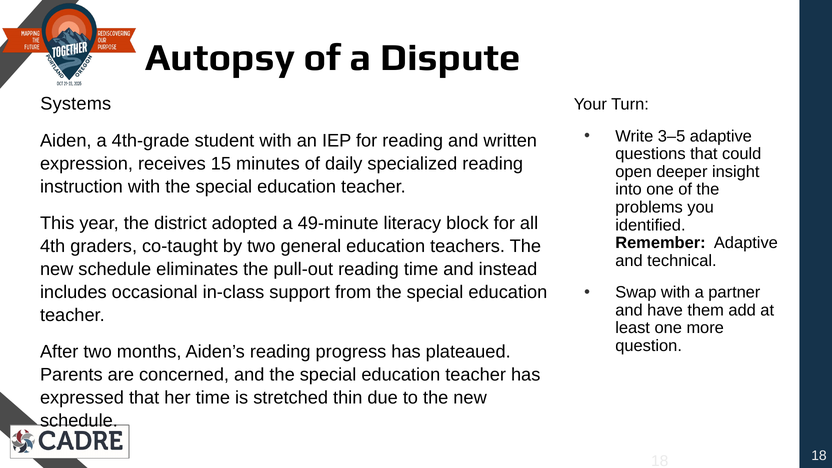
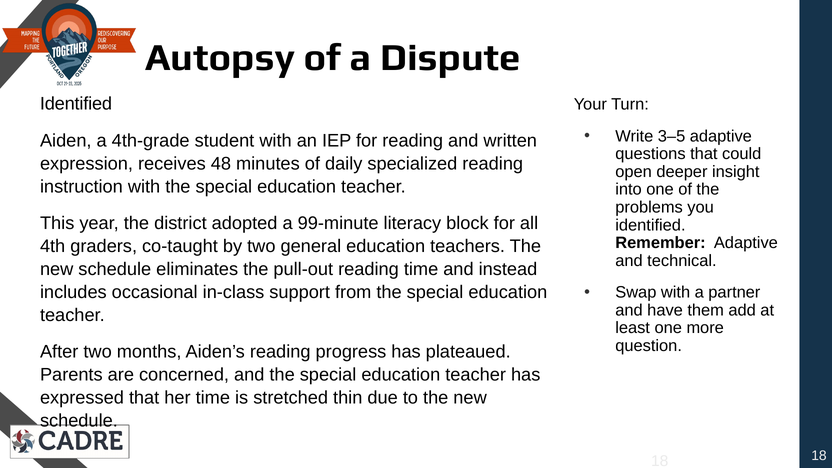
Systems at (76, 104): Systems -> Identified
15: 15 -> 48
49-minute: 49-minute -> 99-minute
